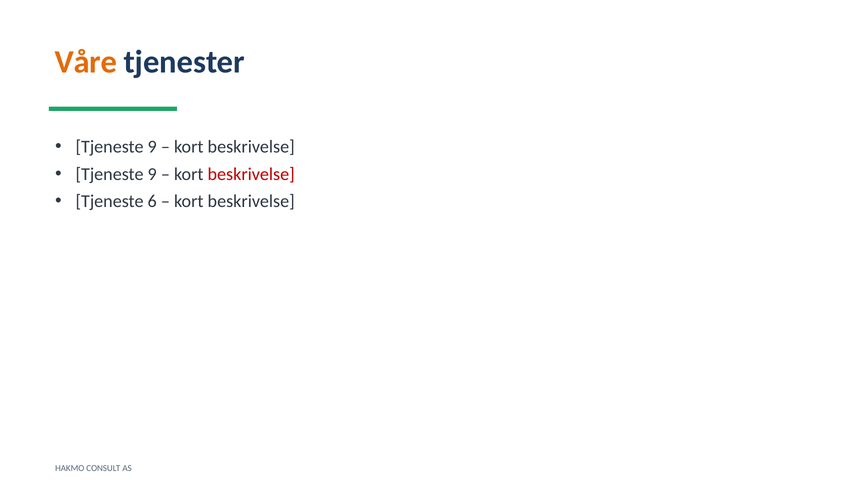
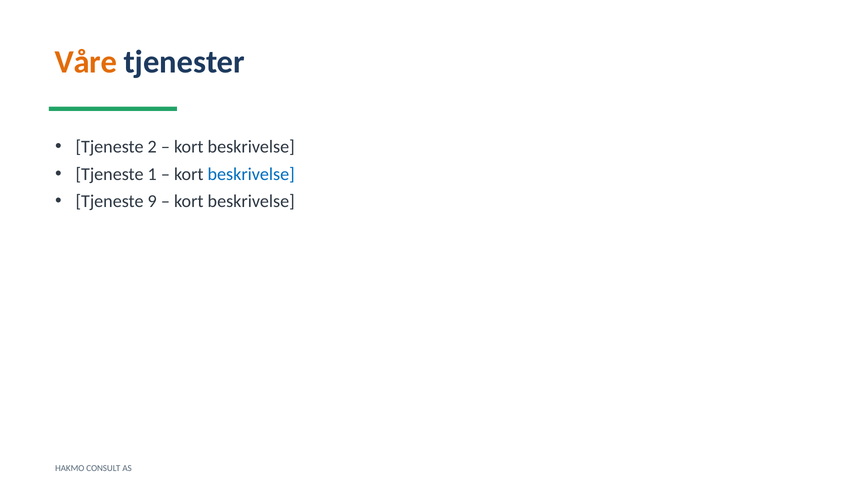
9 at (152, 147): 9 -> 2
9 at (152, 174): 9 -> 1
beskrivelse at (251, 174) colour: red -> blue
6: 6 -> 9
